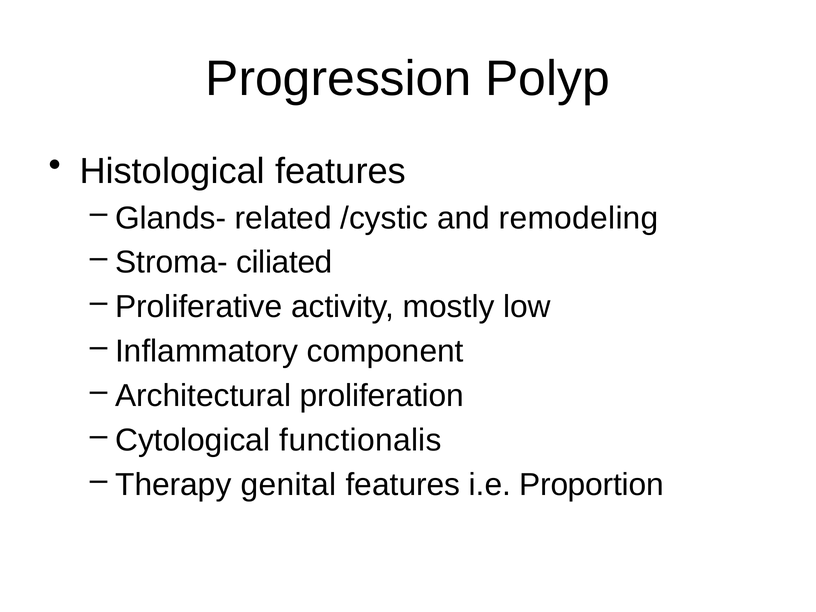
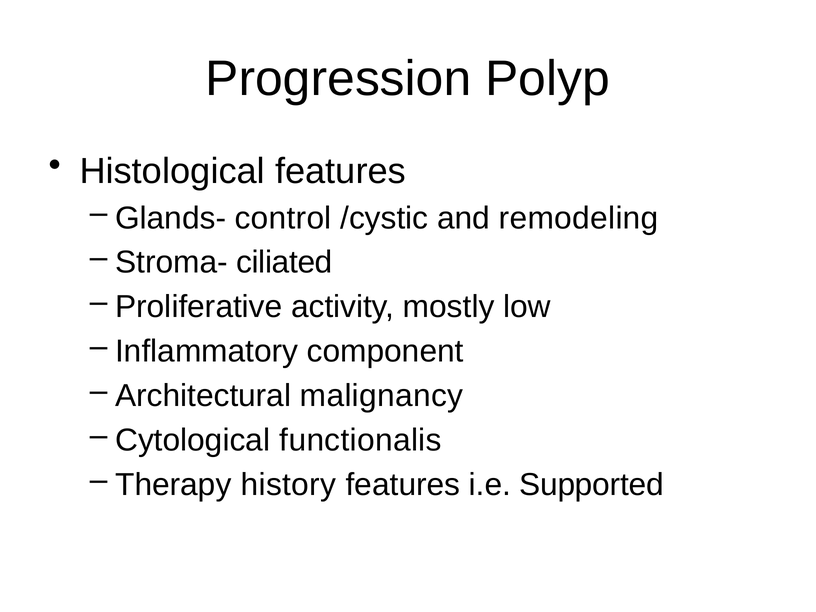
related: related -> control
proliferation: proliferation -> malignancy
genital: genital -> history
Proportion: Proportion -> Supported
